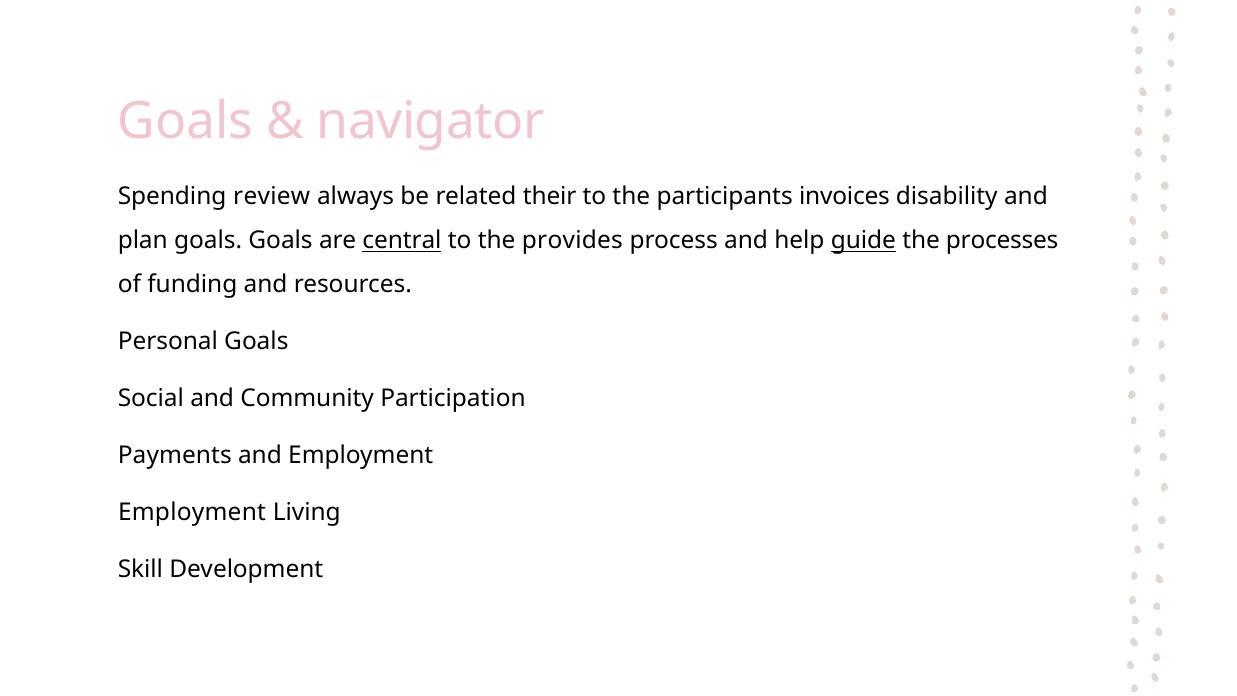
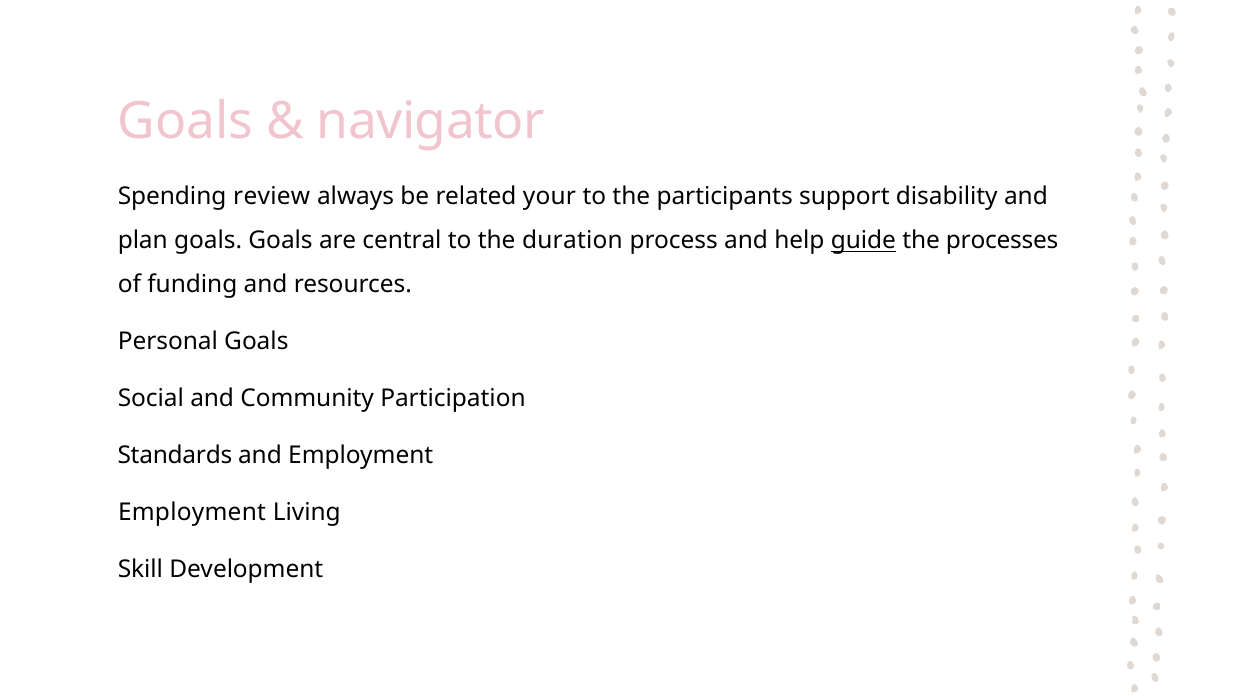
their: their -> your
invoices: invoices -> support
central underline: present -> none
provides: provides -> duration
Payments: Payments -> Standards
